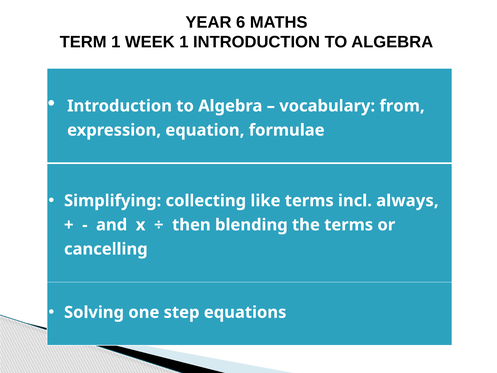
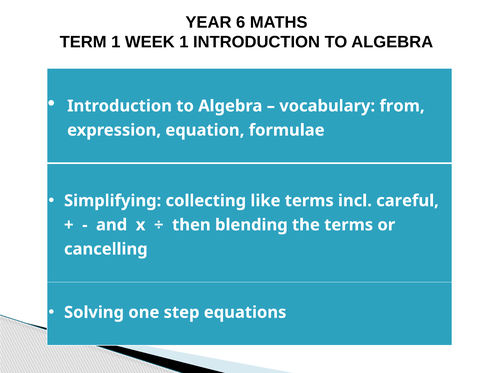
always: always -> careful
